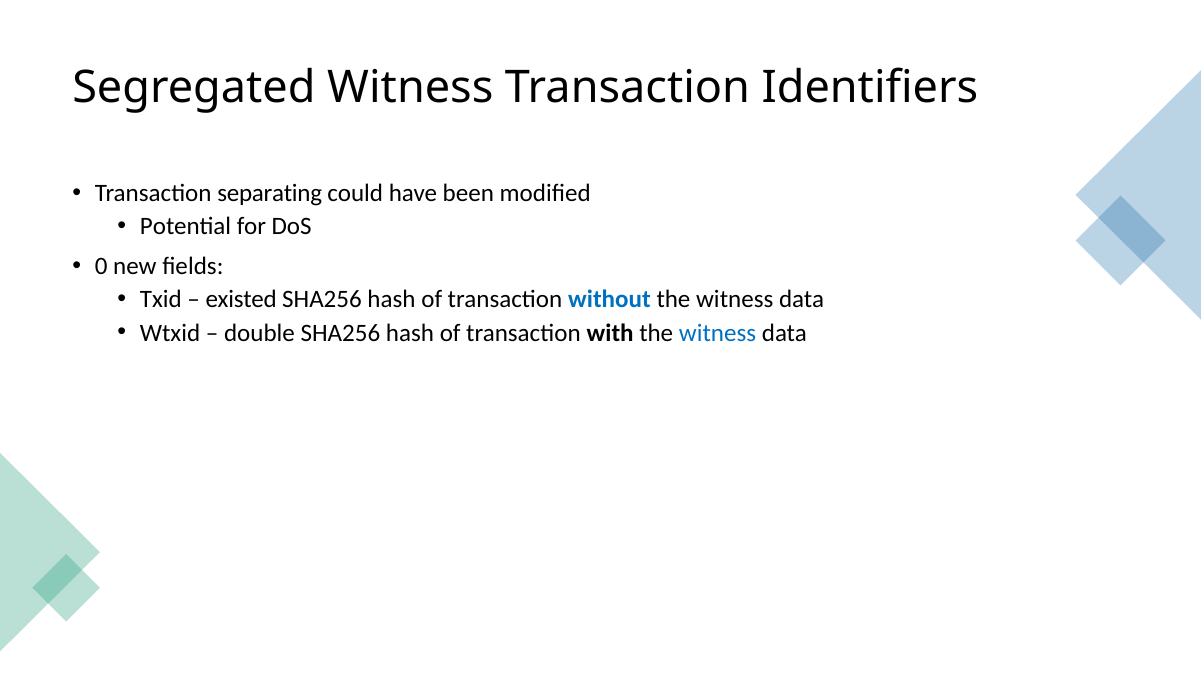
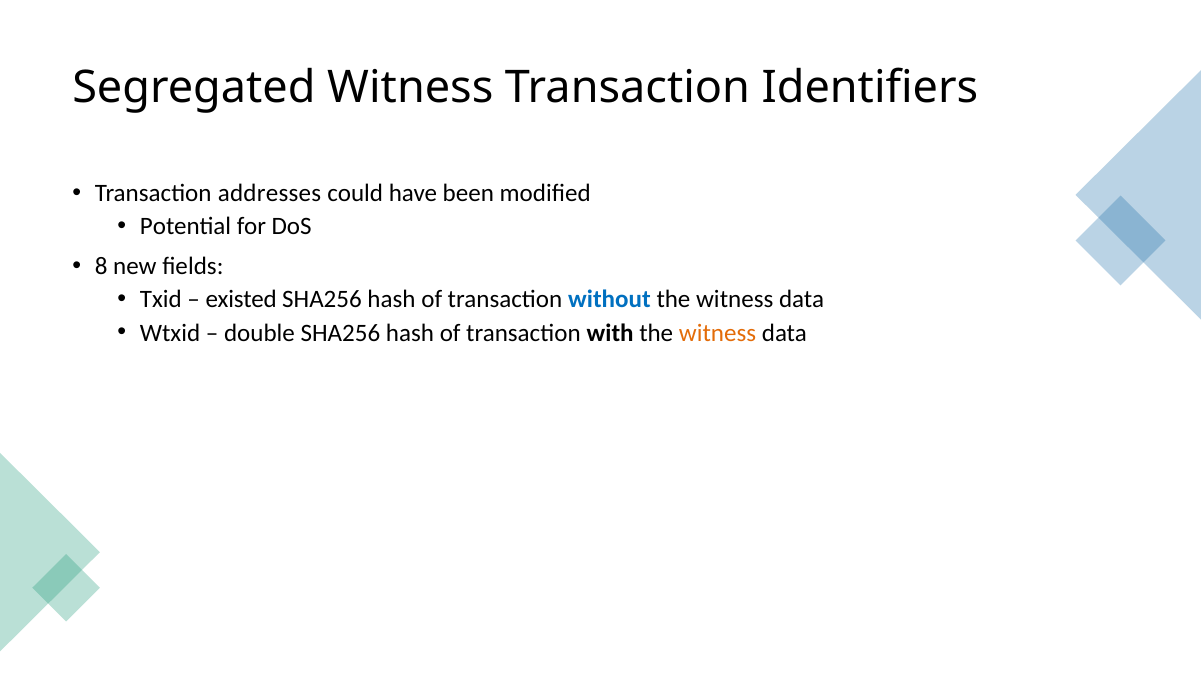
separating: separating -> addresses
0: 0 -> 8
witness at (718, 333) colour: blue -> orange
